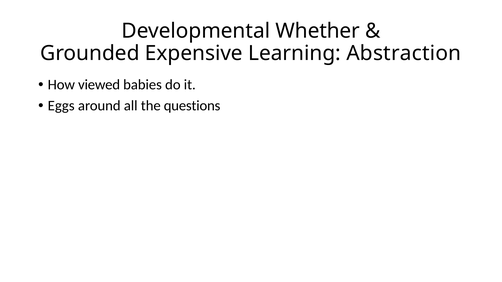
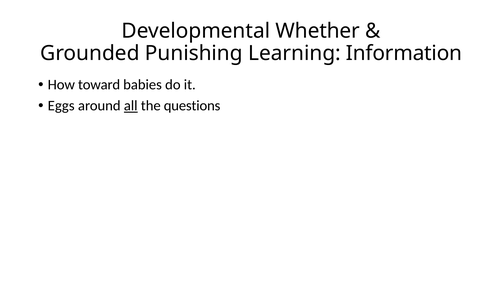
Expensive: Expensive -> Punishing
Abstraction: Abstraction -> Information
viewed: viewed -> toward
all underline: none -> present
